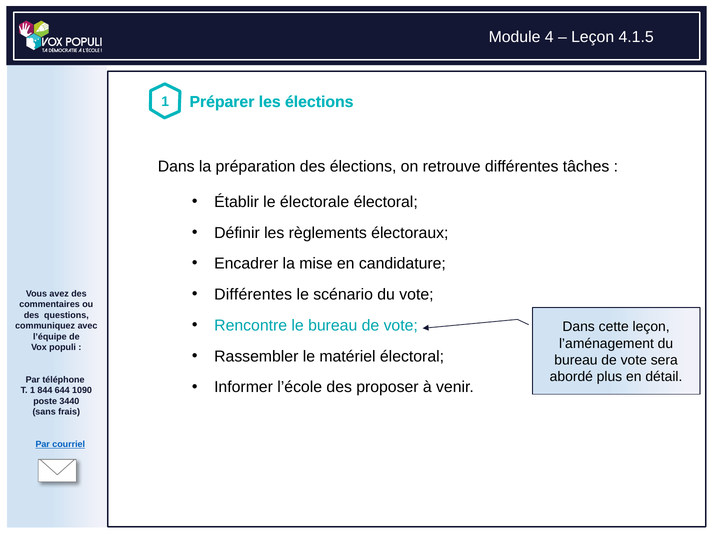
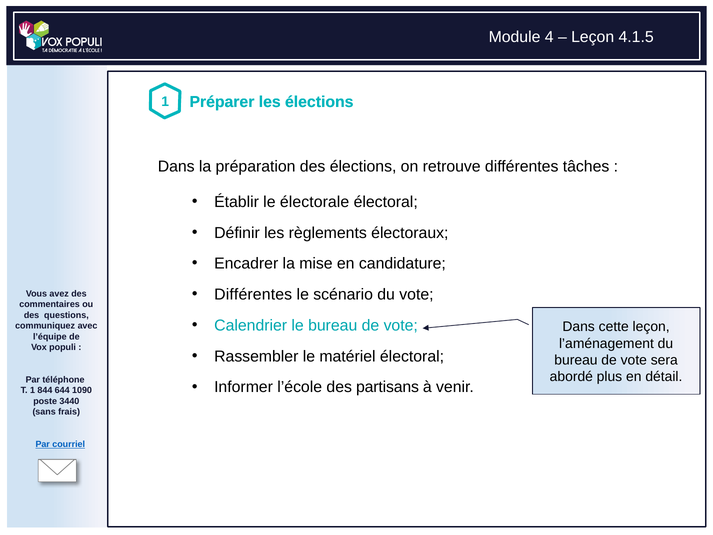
Rencontre: Rencontre -> Calendrier
proposer: proposer -> partisans
